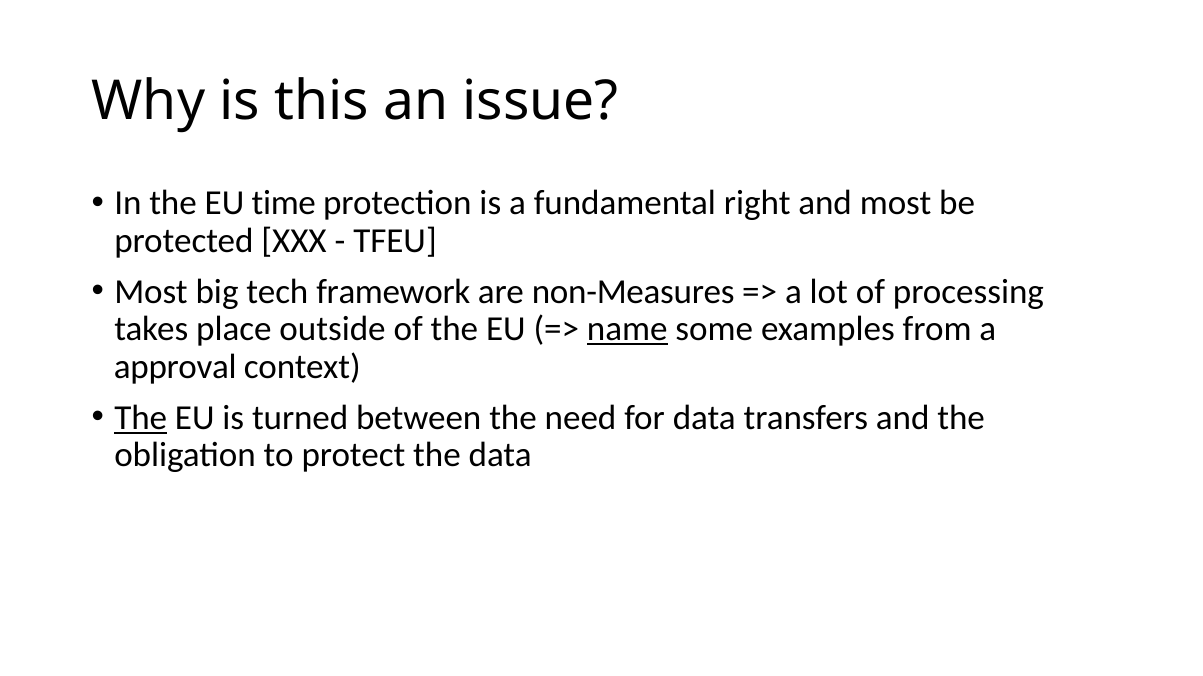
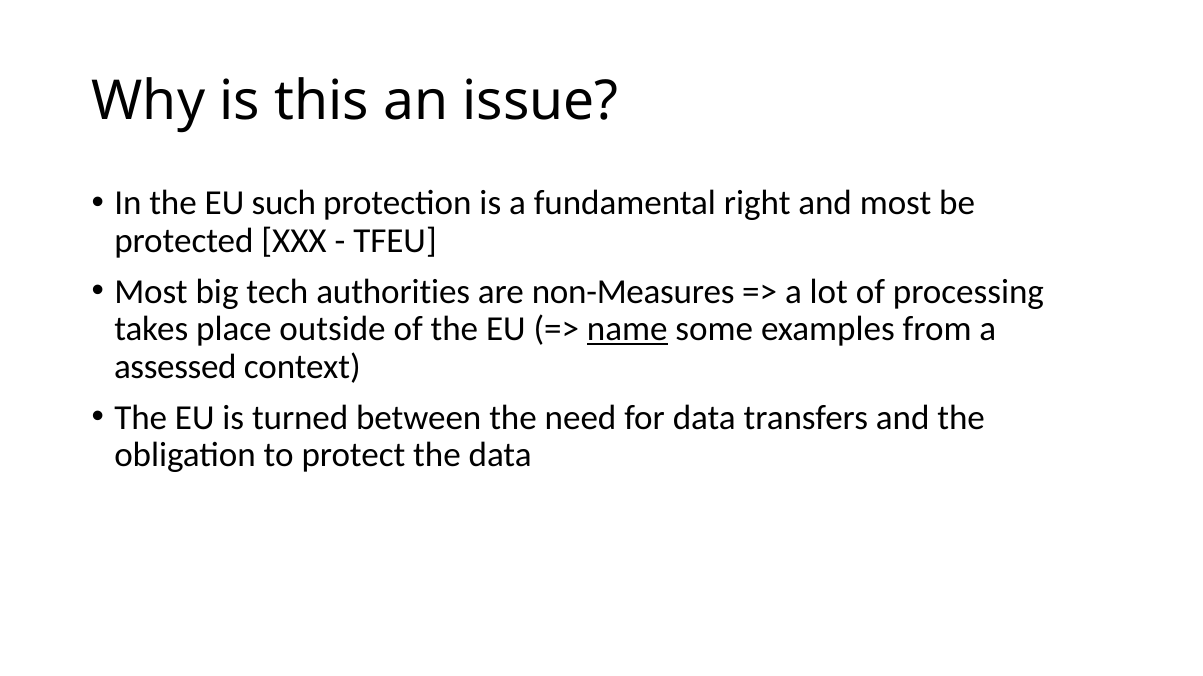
time: time -> such
framework: framework -> authorities
approval: approval -> assessed
The at (141, 418) underline: present -> none
